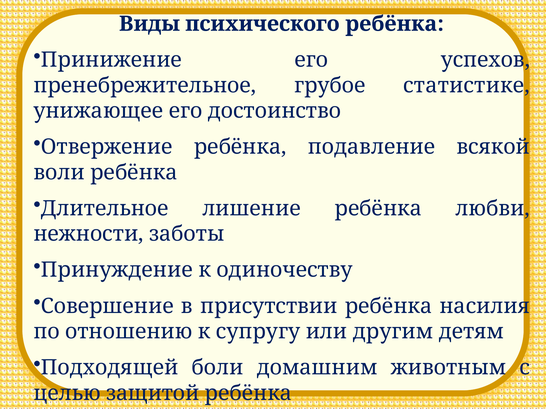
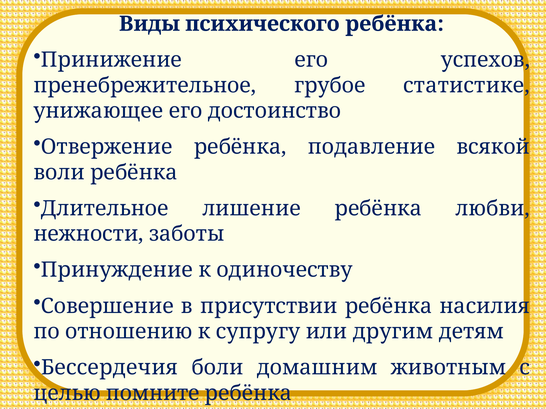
Подходящей: Подходящей -> Бессердечия
защитой: защитой -> помните
